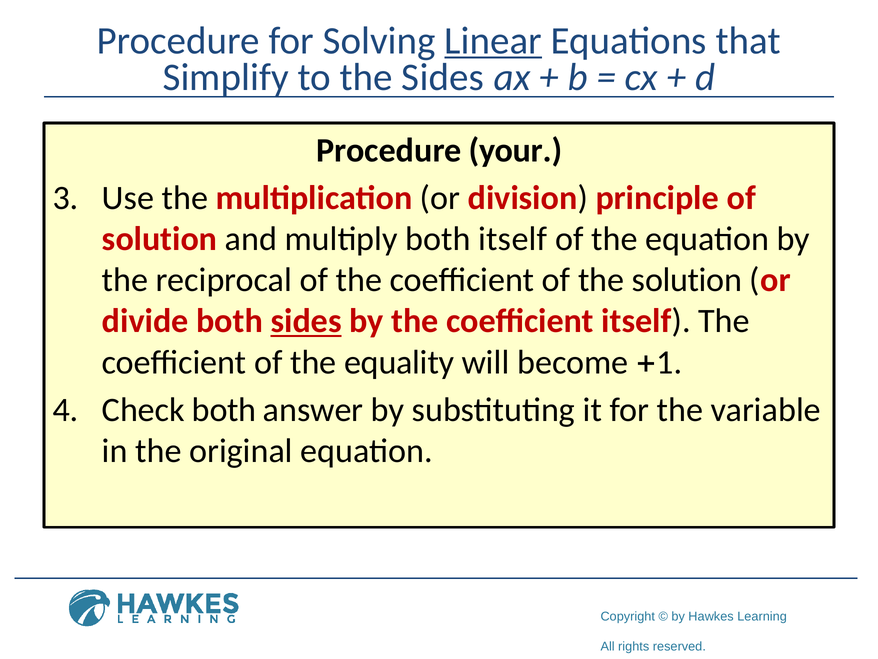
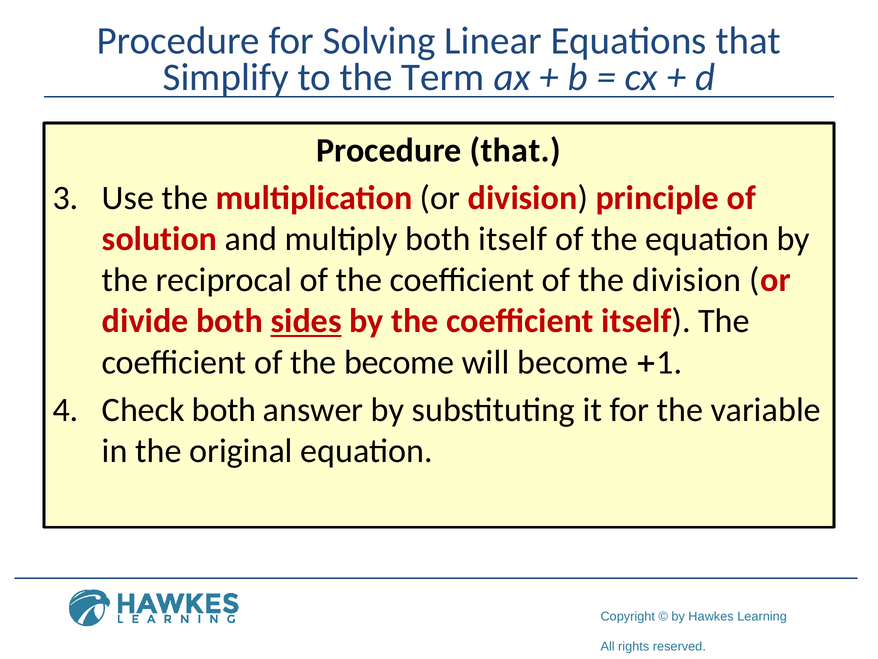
Linear underline: present -> none
the Sides: Sides -> Term
Procedure your: your -> that
the solution: solution -> division
the equality: equality -> become
